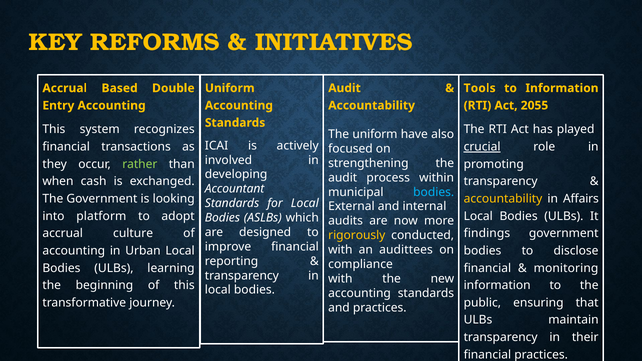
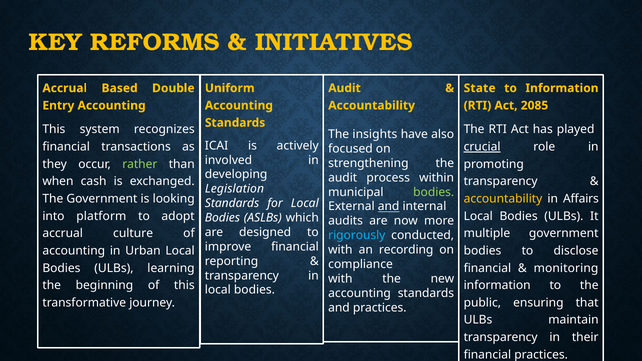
Tools: Tools -> State
2055: 2055 -> 2085
The uniform: uniform -> insights
Accountant: Accountant -> Legislation
bodies at (434, 192) colour: light blue -> light green
and at (389, 207) underline: none -> present
findings: findings -> multiple
rigorously colour: yellow -> light blue
audittees: audittees -> recording
